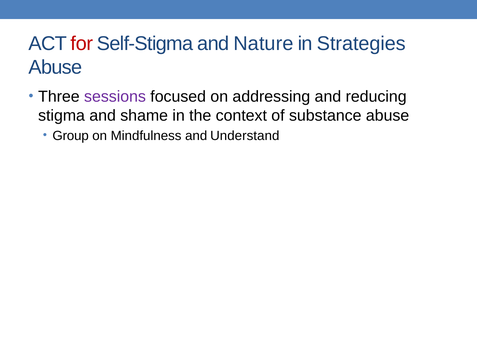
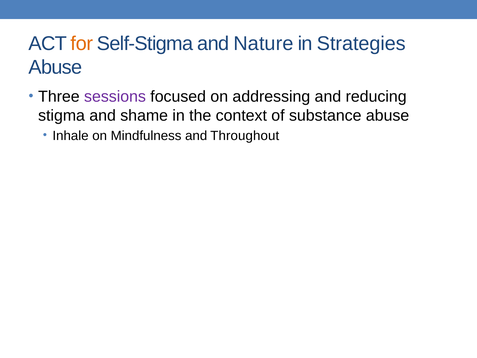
for colour: red -> orange
Group: Group -> Inhale
Understand: Understand -> Throughout
